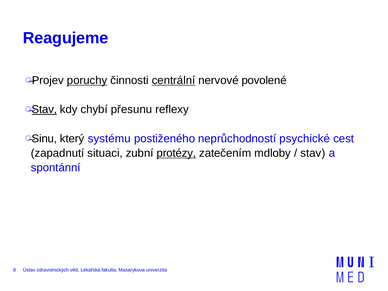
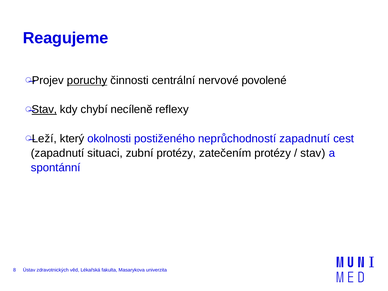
centrální underline: present -> none
přesunu: přesunu -> necíleně
Sinu: Sinu -> Leží
systému: systému -> okolnosti
neprůchodností psychické: psychické -> zapadnutí
protézy at (176, 153) underline: present -> none
zatečením mdloby: mdloby -> protézy
